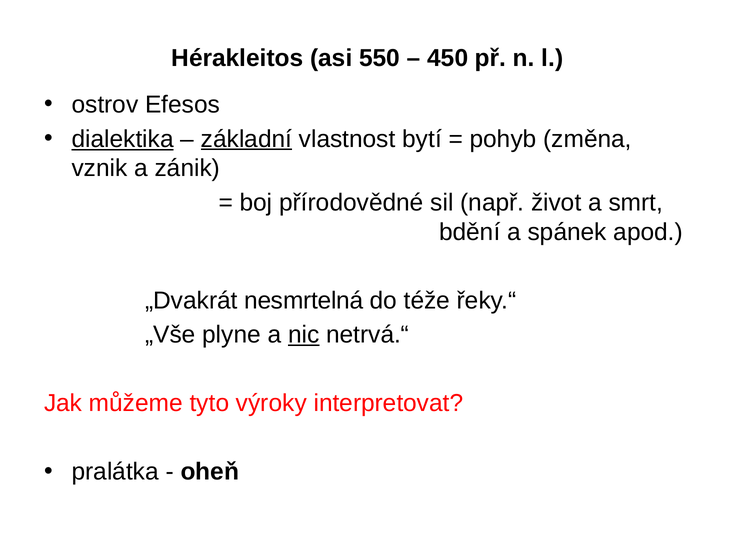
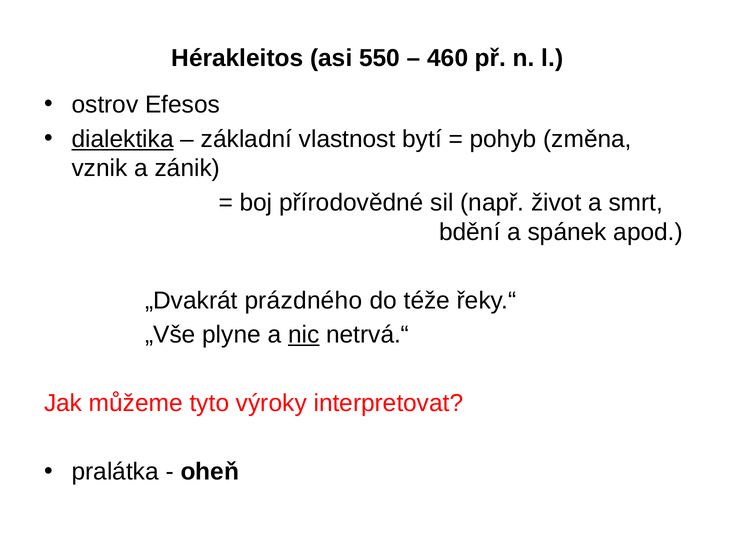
450: 450 -> 460
základní underline: present -> none
nesmrtelná: nesmrtelná -> prázdného
